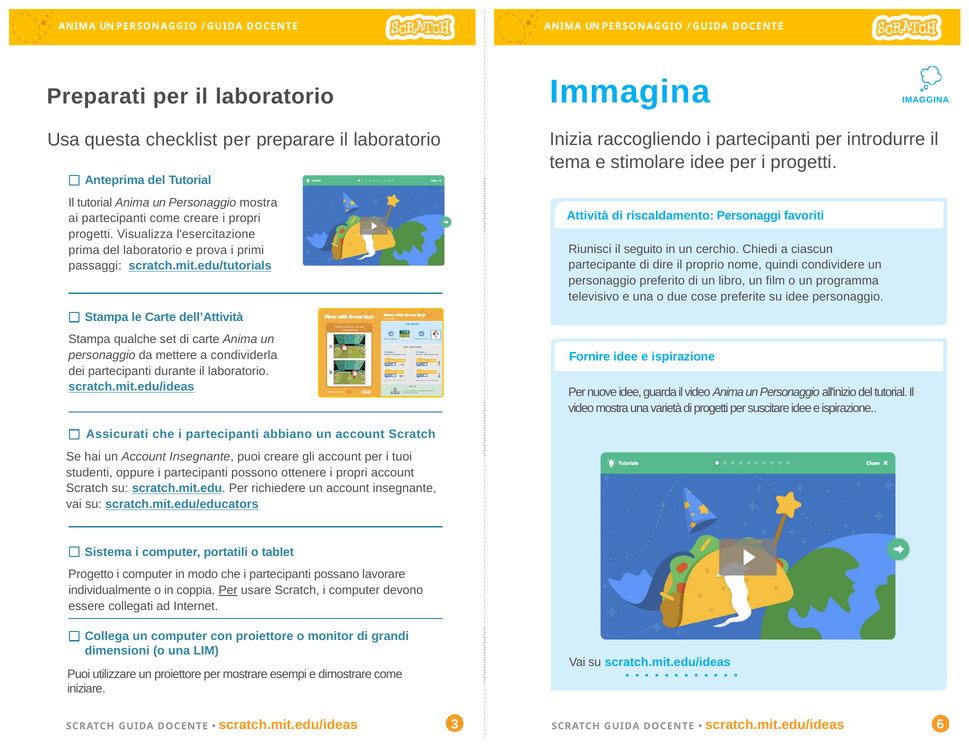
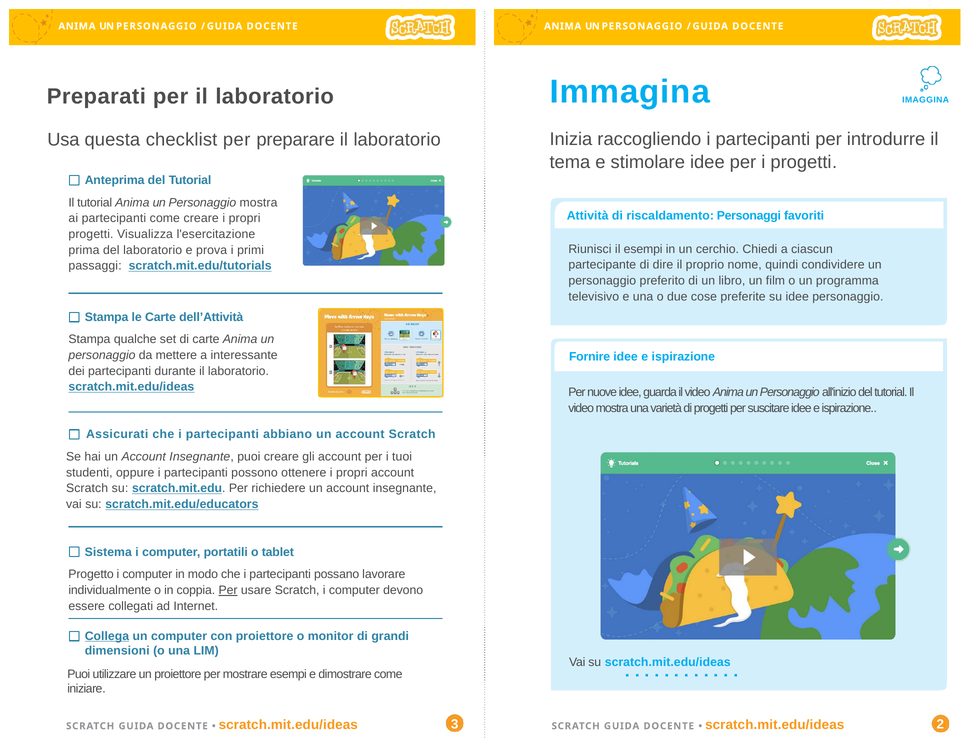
il seguito: seguito -> esempi
condividerla: condividerla -> interessante
Collega underline: none -> present
6: 6 -> 2
